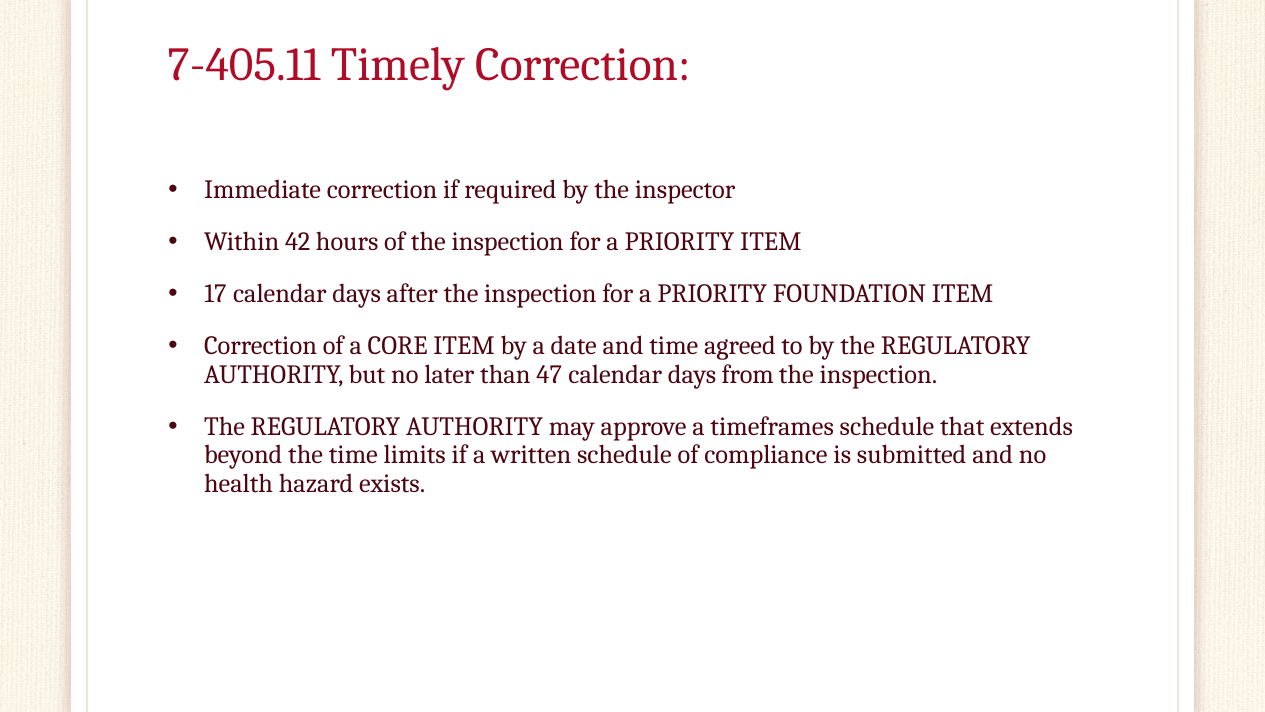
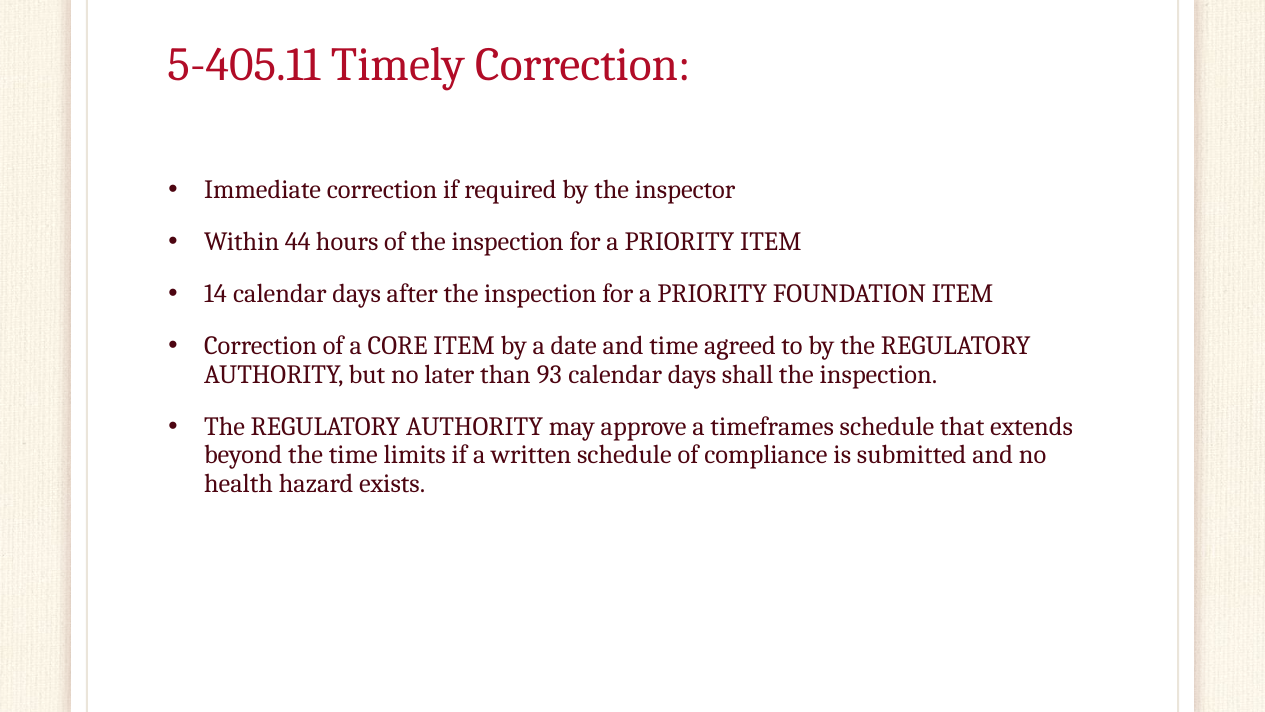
7-405.11: 7-405.11 -> 5-405.11
42: 42 -> 44
17: 17 -> 14
47: 47 -> 93
from: from -> shall
